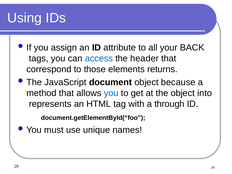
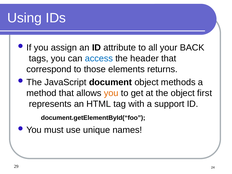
because: because -> methods
you at (111, 93) colour: blue -> orange
into: into -> first
through: through -> support
